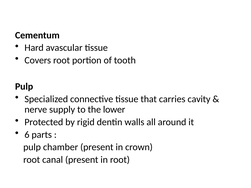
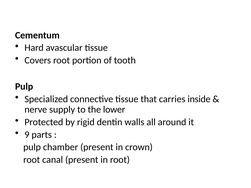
cavity: cavity -> inside
6: 6 -> 9
